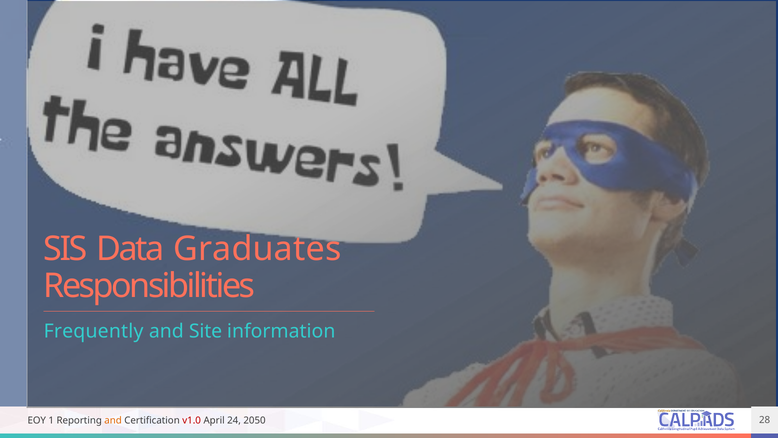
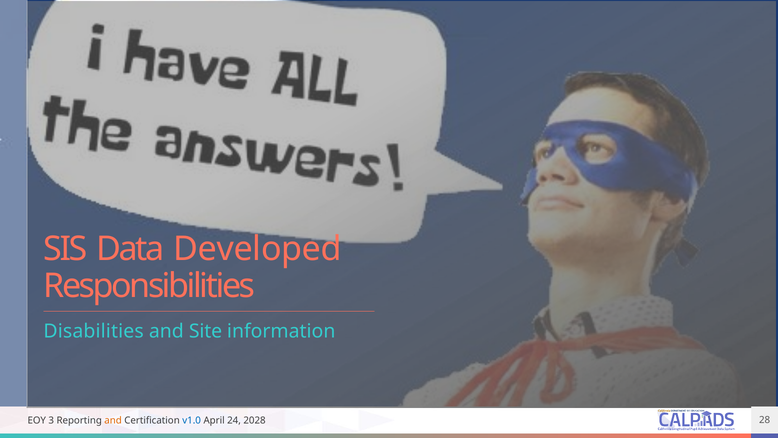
Graduates: Graduates -> Developed
Frequently: Frequently -> Disabilities
1: 1 -> 3
v1.0 colour: red -> blue
2050: 2050 -> 2028
